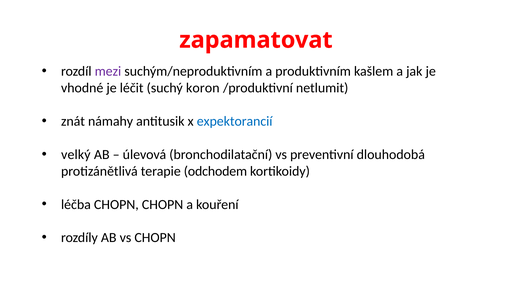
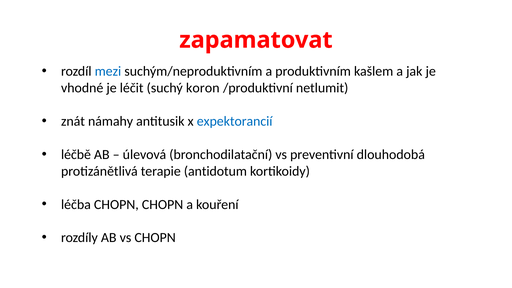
mezi colour: purple -> blue
velký: velký -> léčbě
odchodem: odchodem -> antidotum
